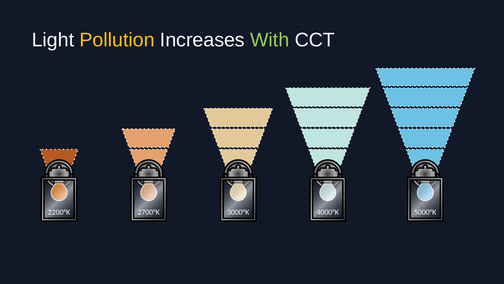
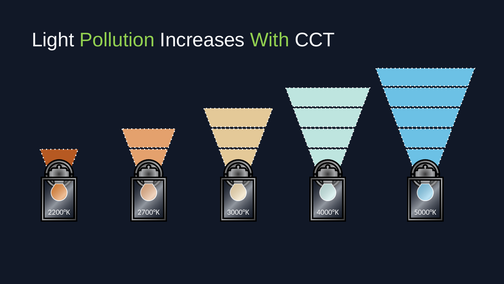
Pollution colour: yellow -> light green
